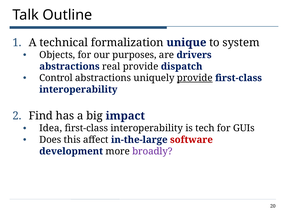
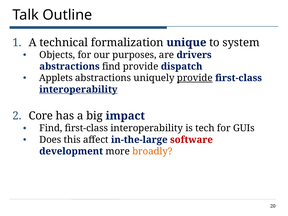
abstractions real: real -> find
Control: Control -> Applets
interoperability at (78, 89) underline: none -> present
Find: Find -> Core
Idea at (51, 128): Idea -> Find
broadly colour: purple -> orange
